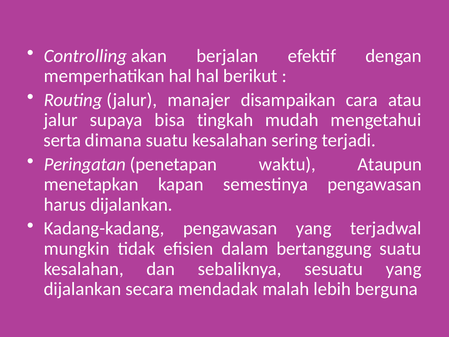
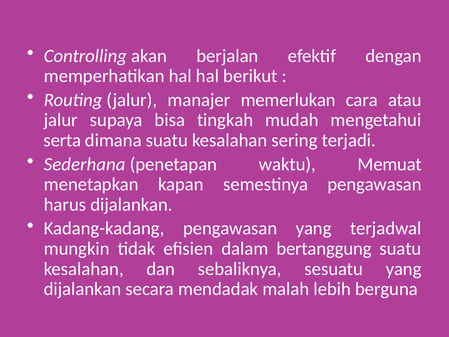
disampaikan: disampaikan -> memerlukan
Peringatan: Peringatan -> Sederhana
Ataupun: Ataupun -> Memuat
